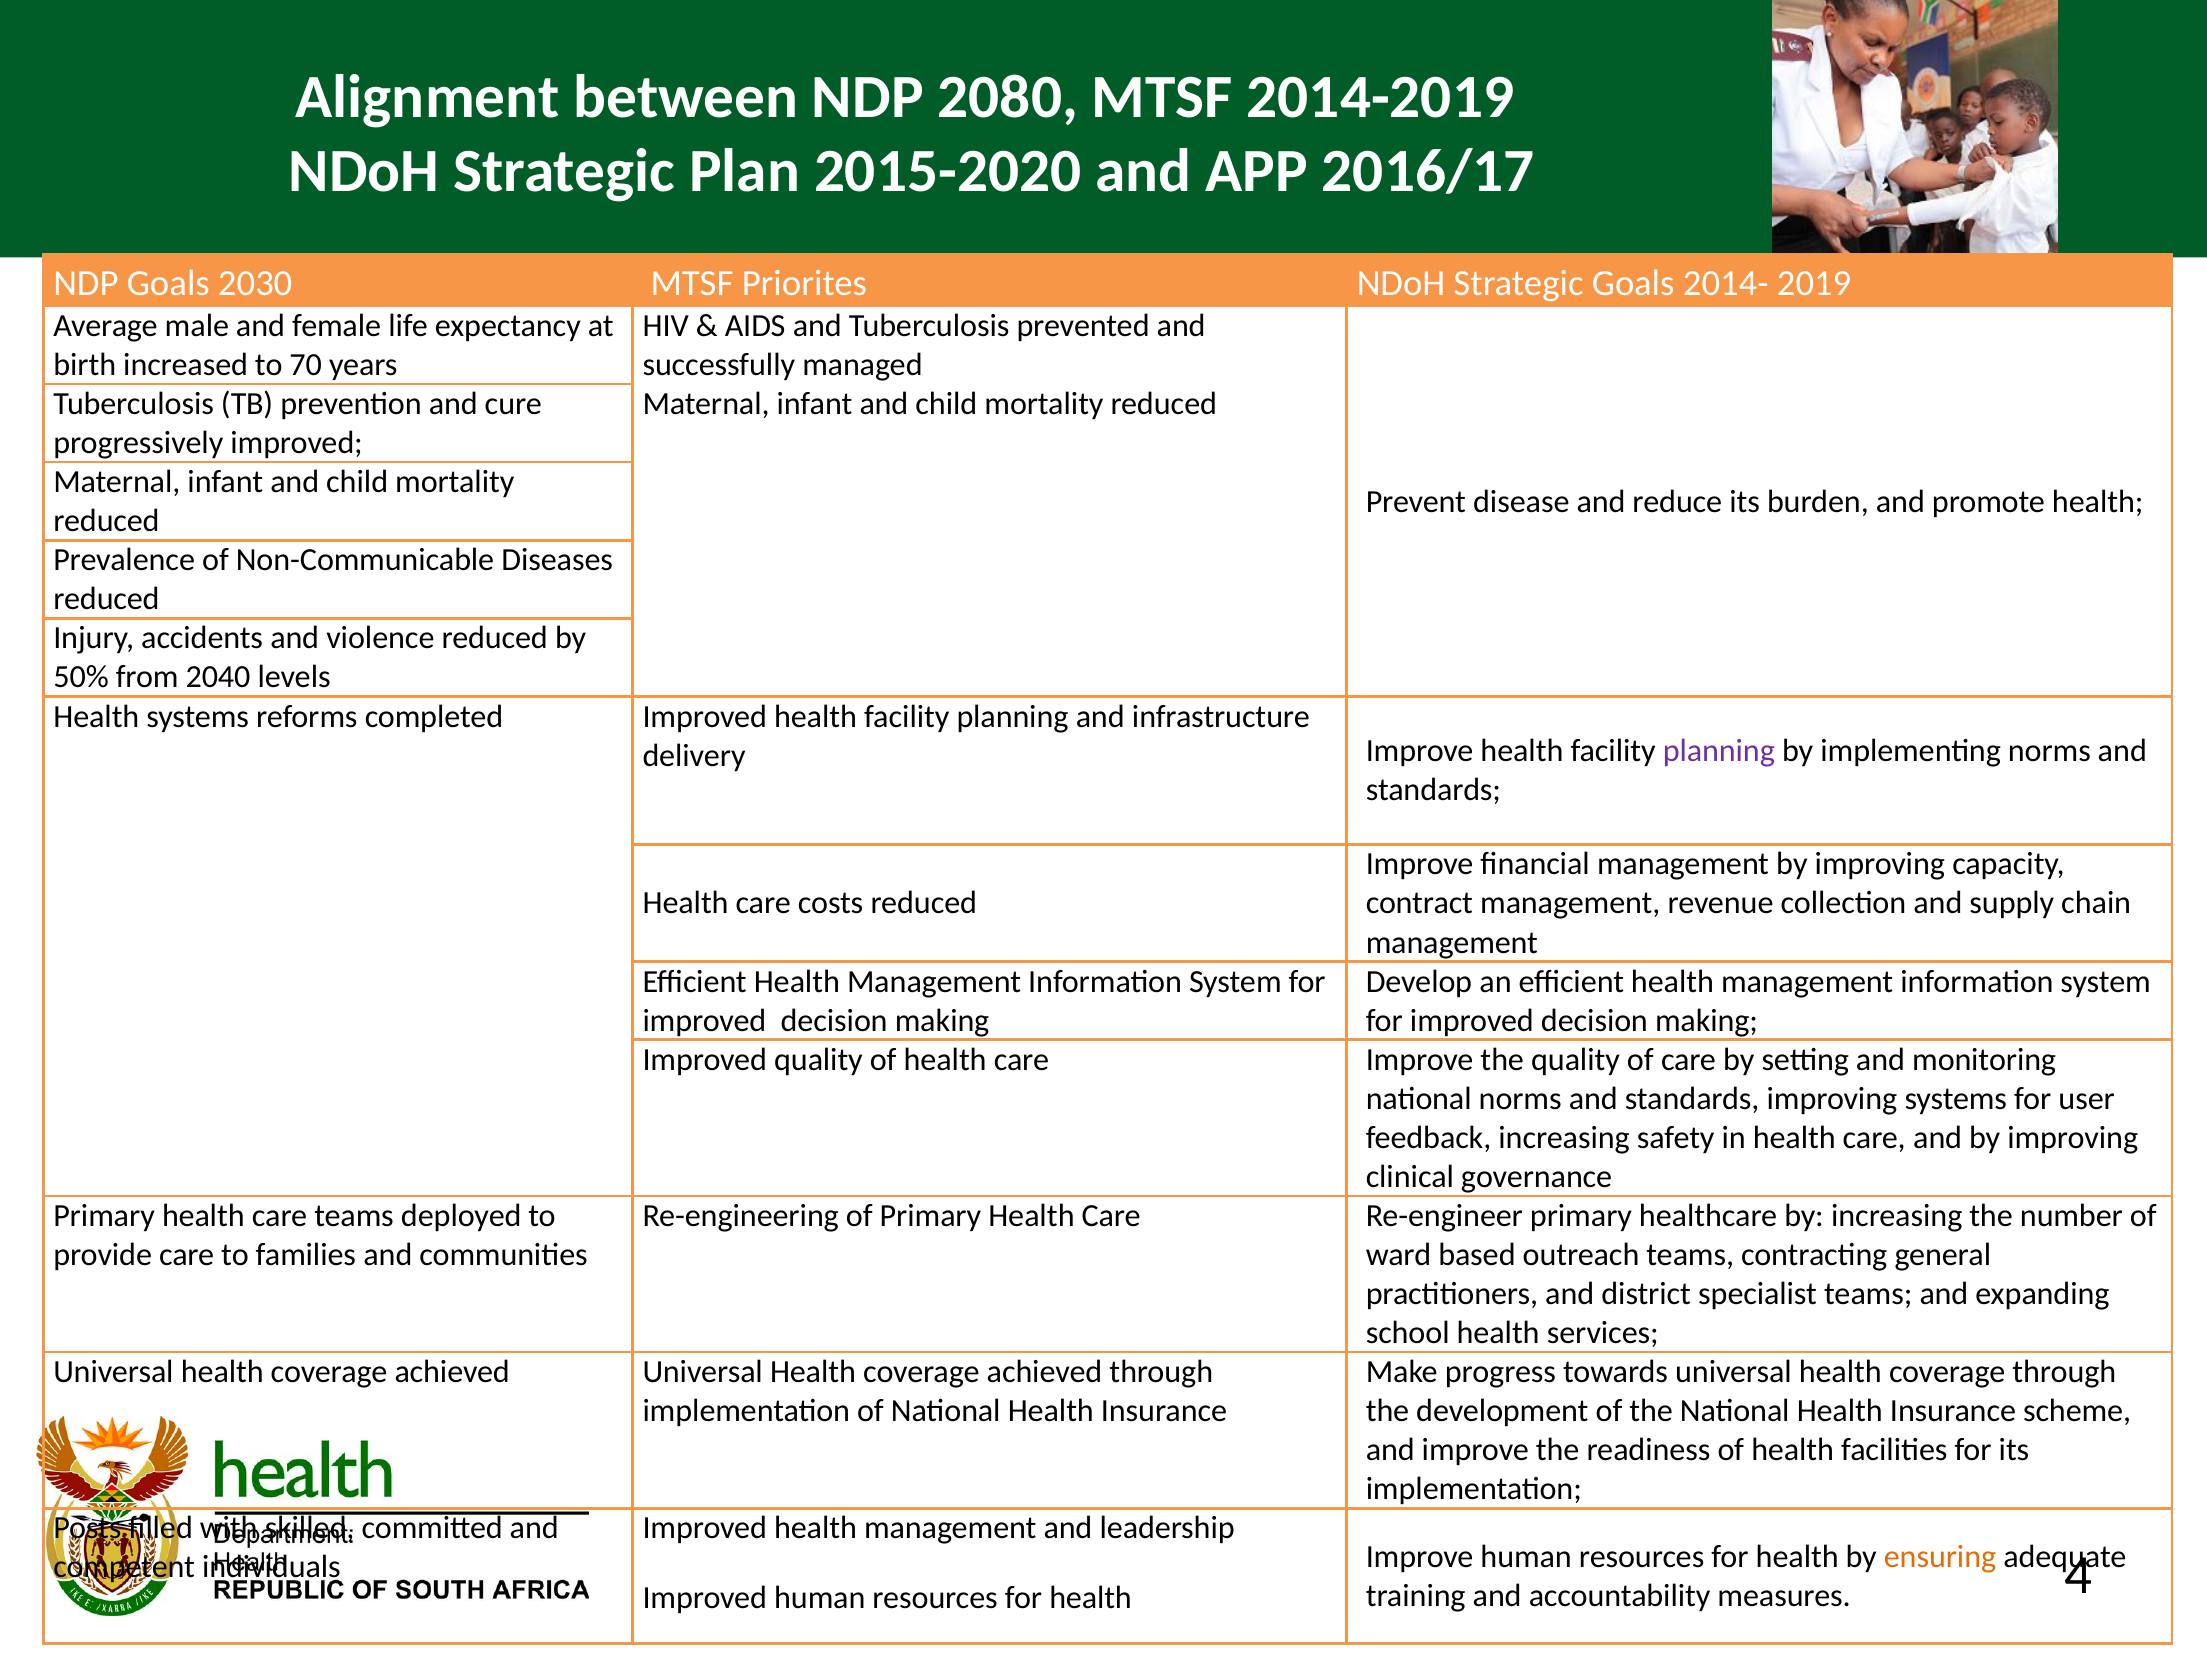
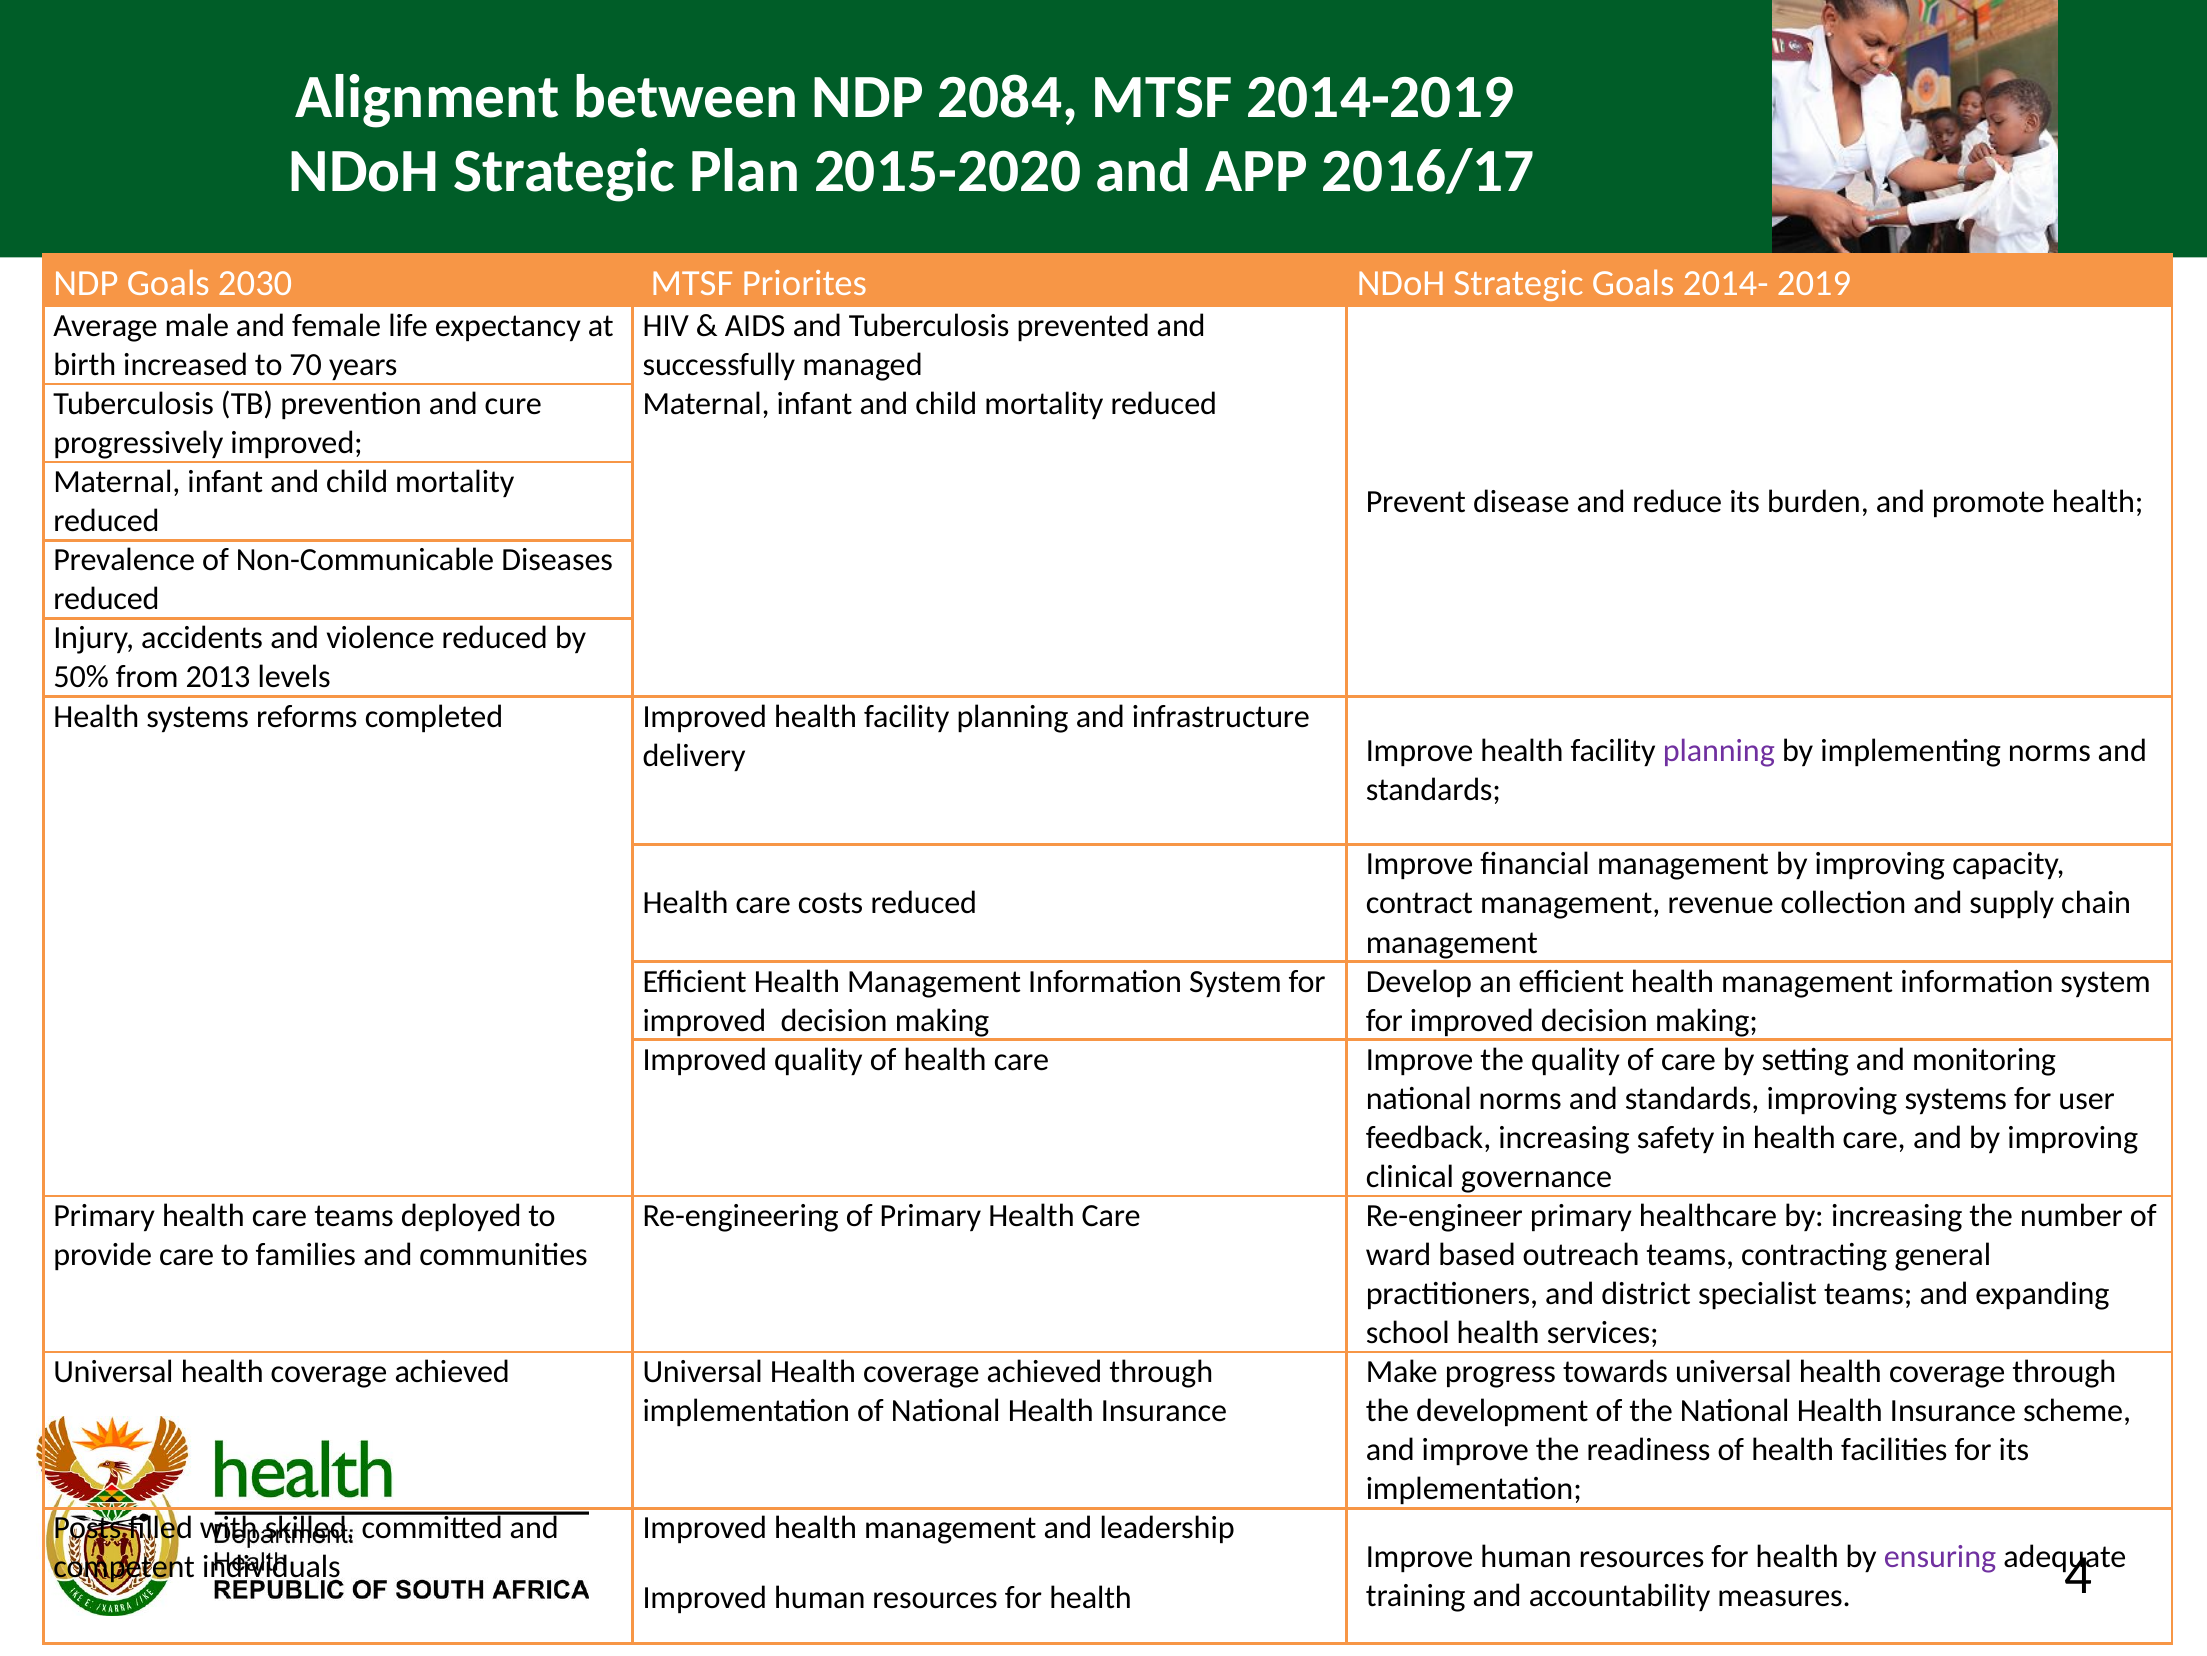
2080: 2080 -> 2084
2040: 2040 -> 2013
ensuring colour: orange -> purple
